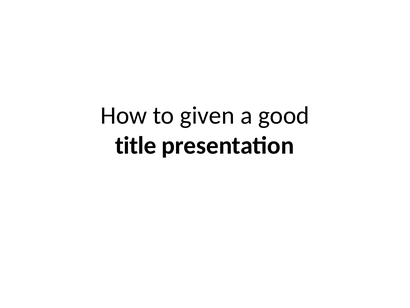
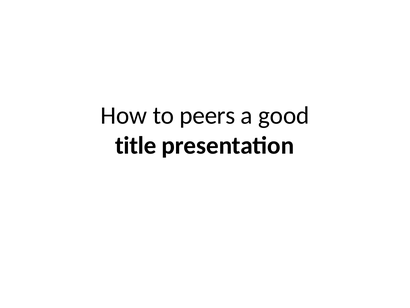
given: given -> peers
